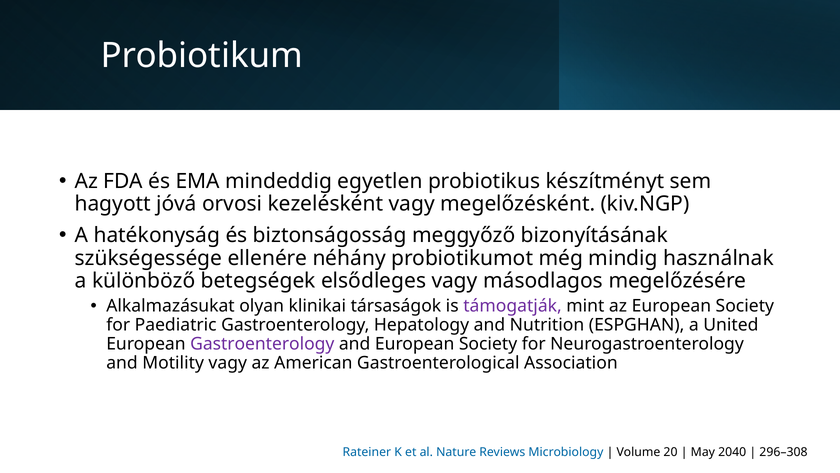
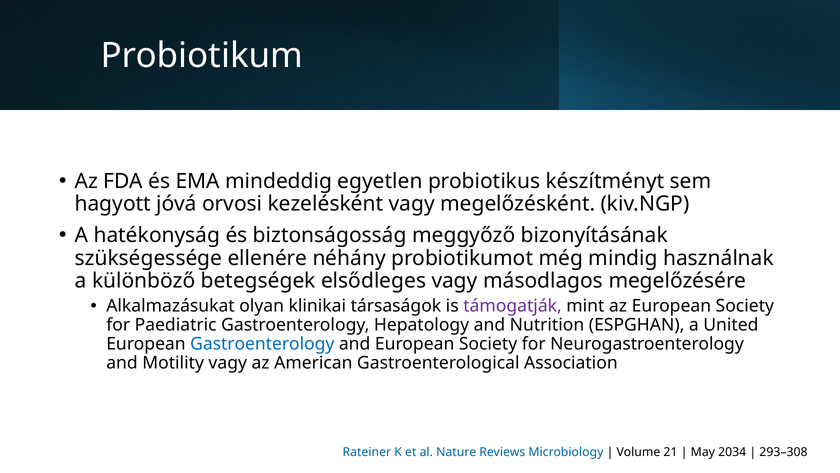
Gastroenterology at (262, 343) colour: purple -> blue
20: 20 -> 21
2040: 2040 -> 2034
296–308: 296–308 -> 293–308
